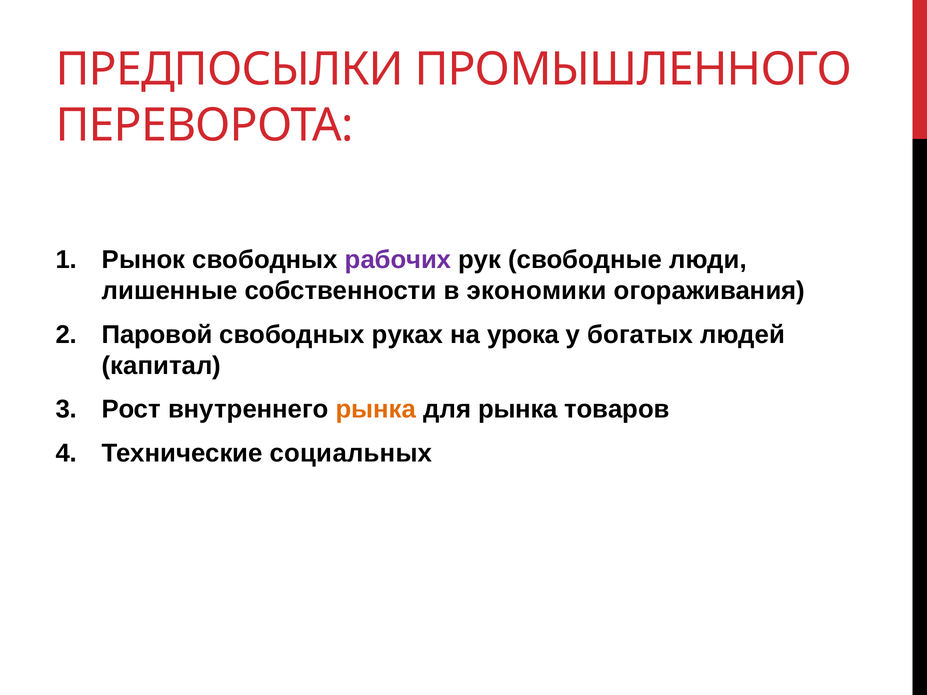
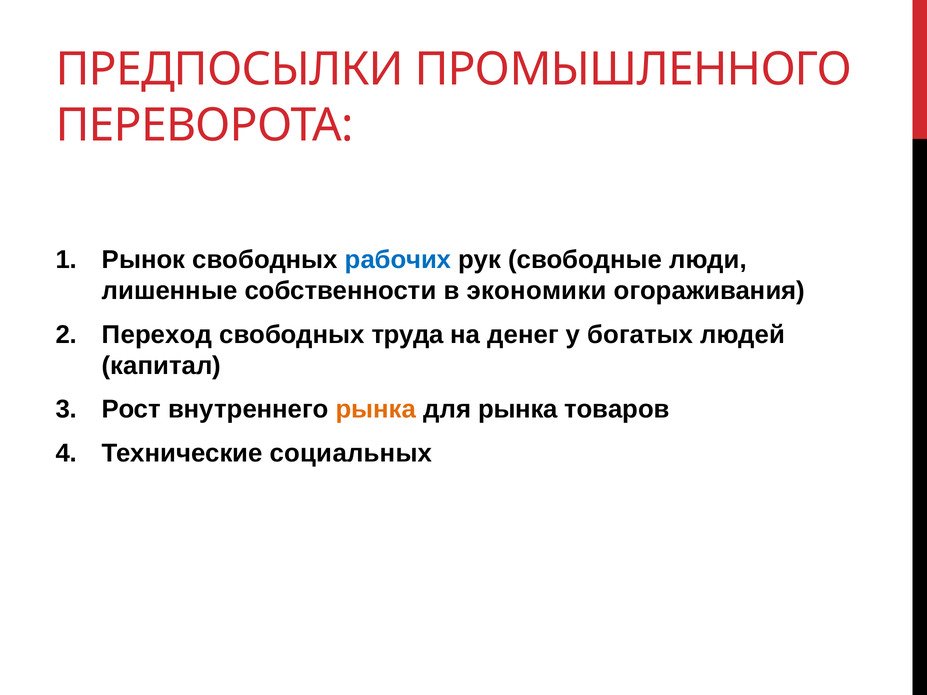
рабочих colour: purple -> blue
Паровой: Паровой -> Переход
руках: руках -> труда
урока: урока -> денег
